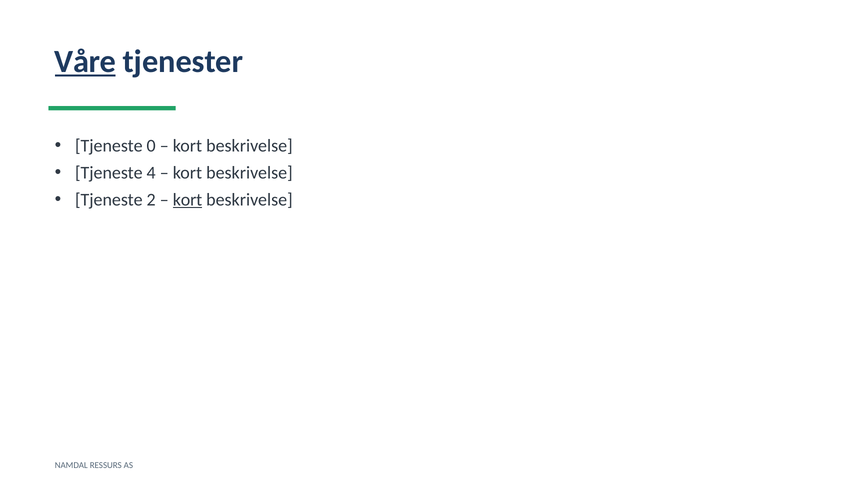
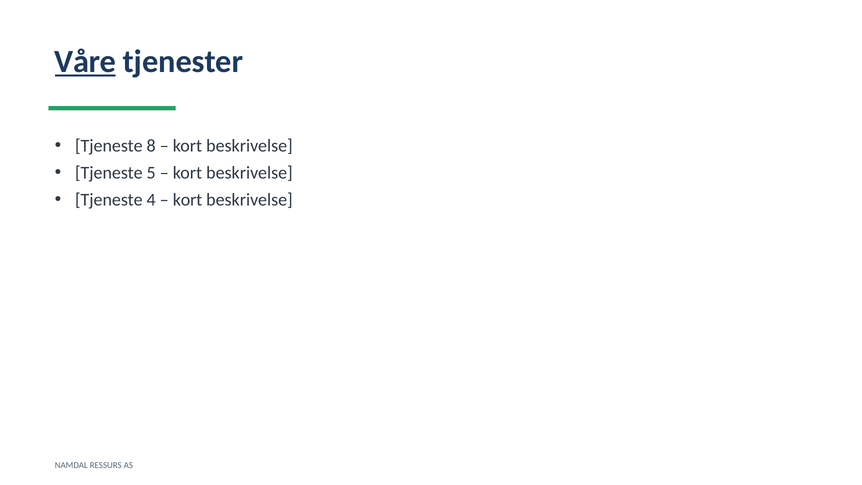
0: 0 -> 8
4: 4 -> 5
2: 2 -> 4
kort at (188, 200) underline: present -> none
